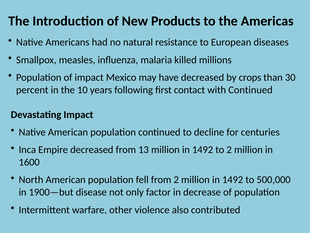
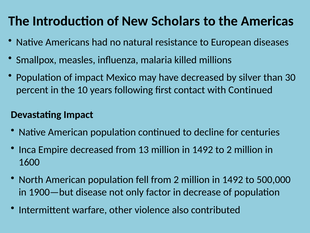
Products: Products -> Scholars
crops: crops -> silver
